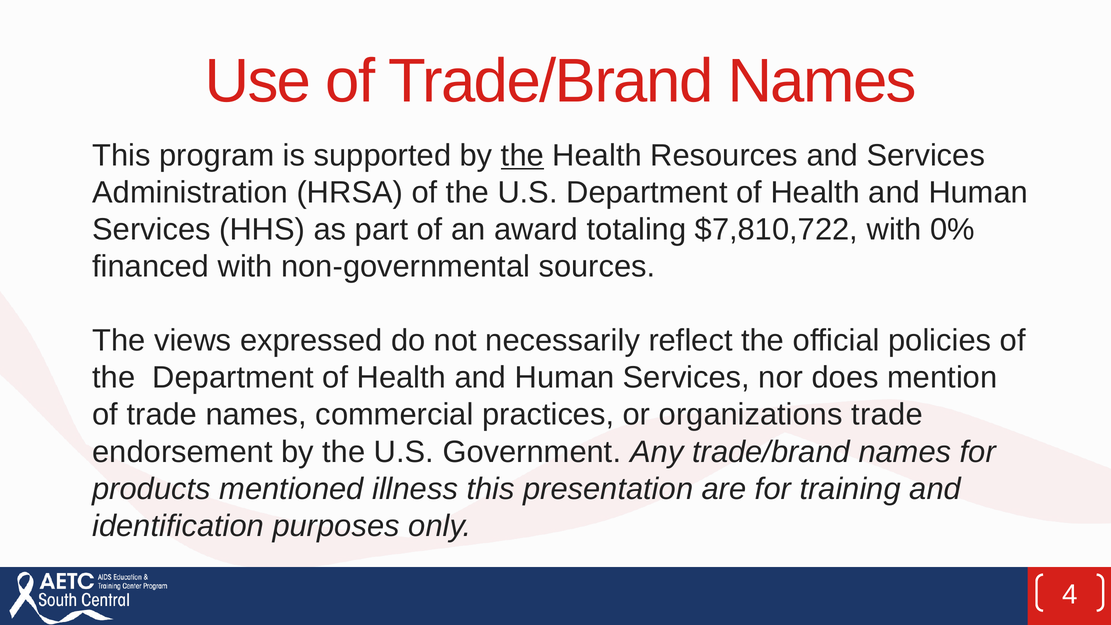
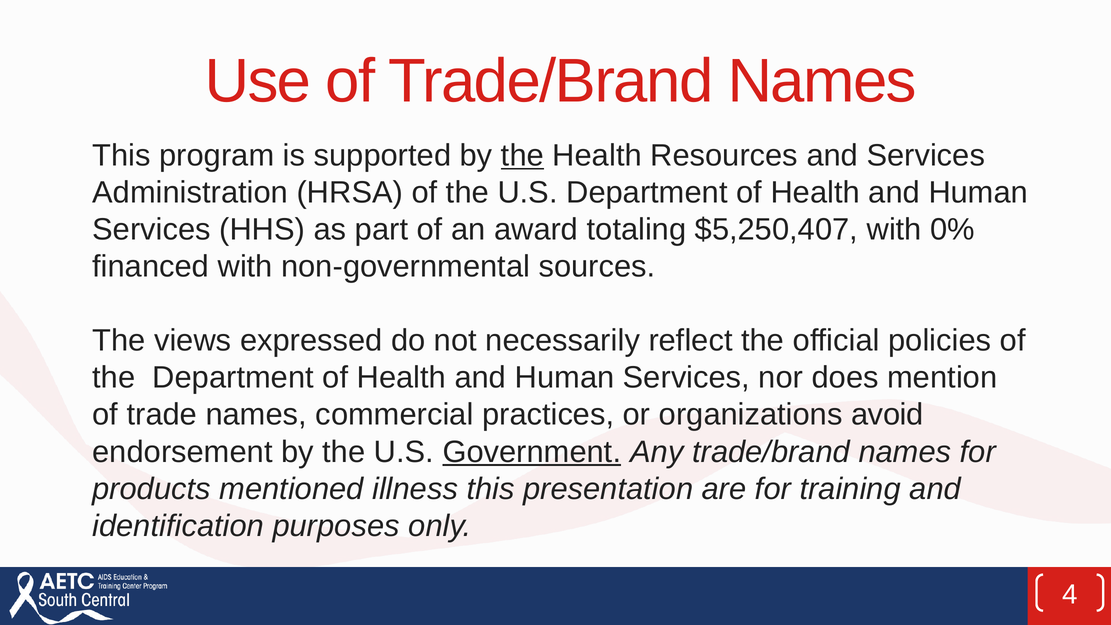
$7,810,722: $7,810,722 -> $5,250,407
organizations trade: trade -> avoid
Government underline: none -> present
